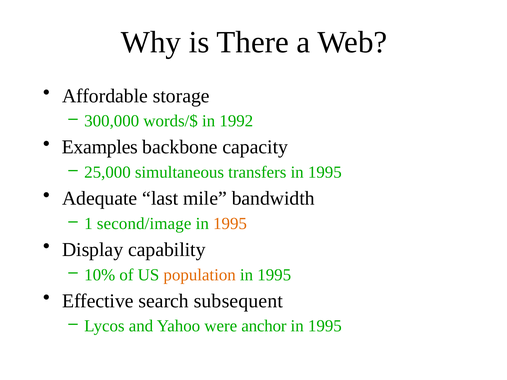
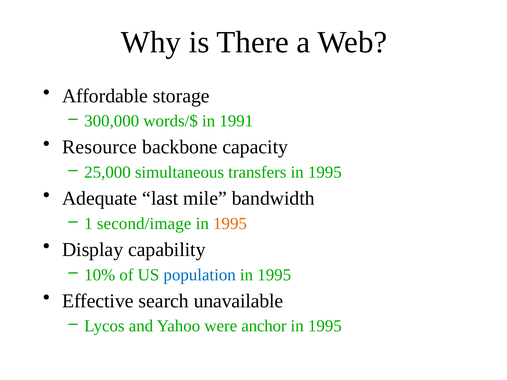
1992: 1992 -> 1991
Examples: Examples -> Resource
population colour: orange -> blue
subsequent: subsequent -> unavailable
